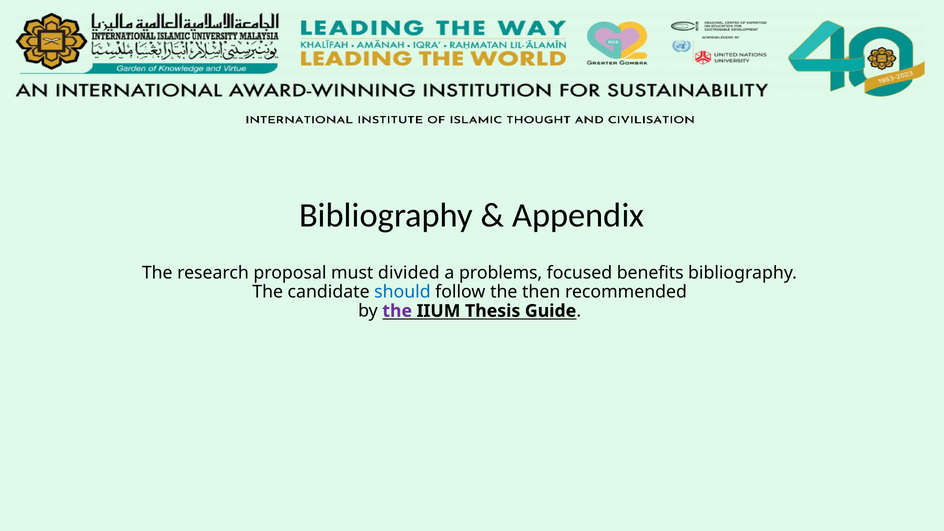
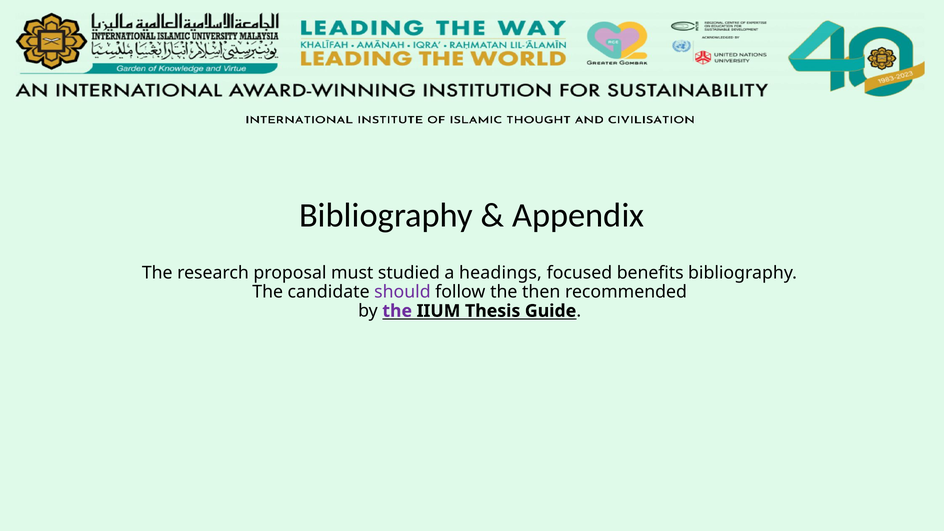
divided: divided -> studied
problems: problems -> headings
should colour: blue -> purple
